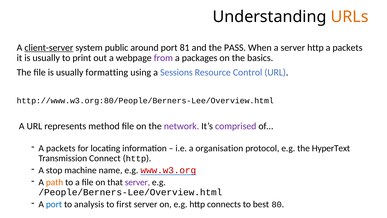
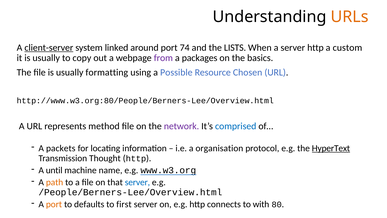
public: public -> linked
81: 81 -> 74
PASS: PASS -> LISTS
packets at (348, 47): packets -> custom
print: print -> copy
Sessions: Sessions -> Possible
Control: Control -> Chosen
comprised colour: purple -> blue
HyperText underline: none -> present
Connect: Connect -> Thought
stop: stop -> until
www.w3.org colour: red -> black
server at (137, 182) colour: purple -> blue
port at (54, 204) colour: blue -> orange
analysis: analysis -> defaults
best: best -> with
